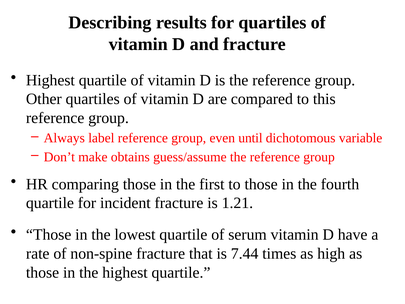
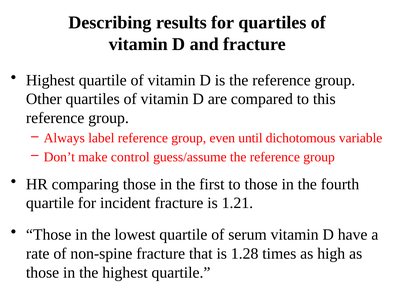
obtains: obtains -> control
7.44: 7.44 -> 1.28
